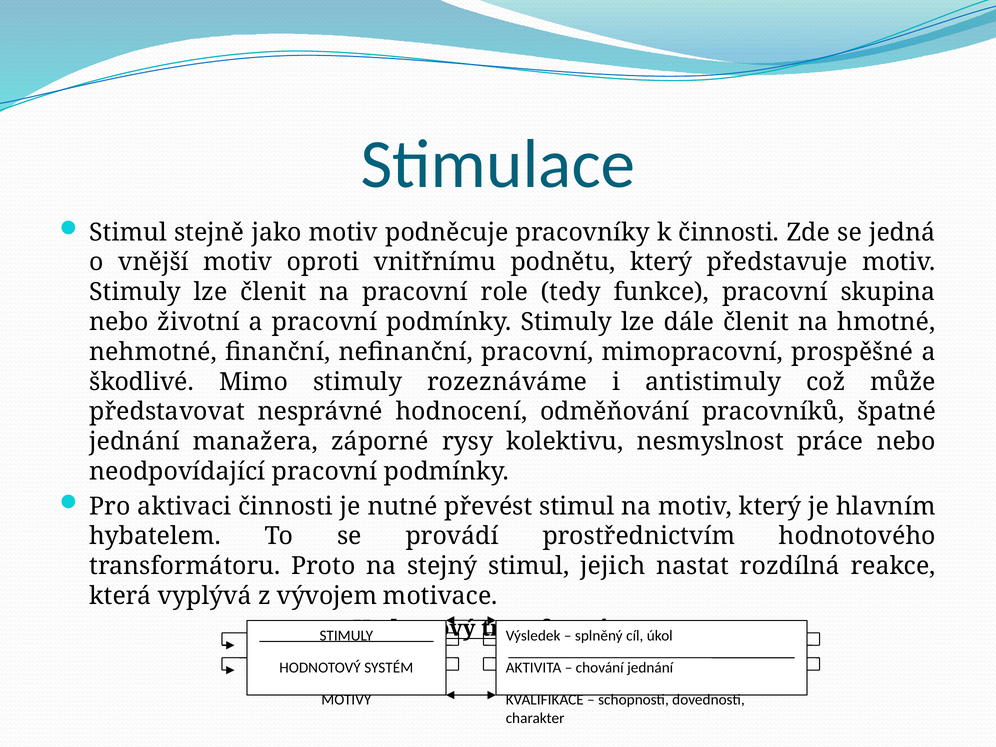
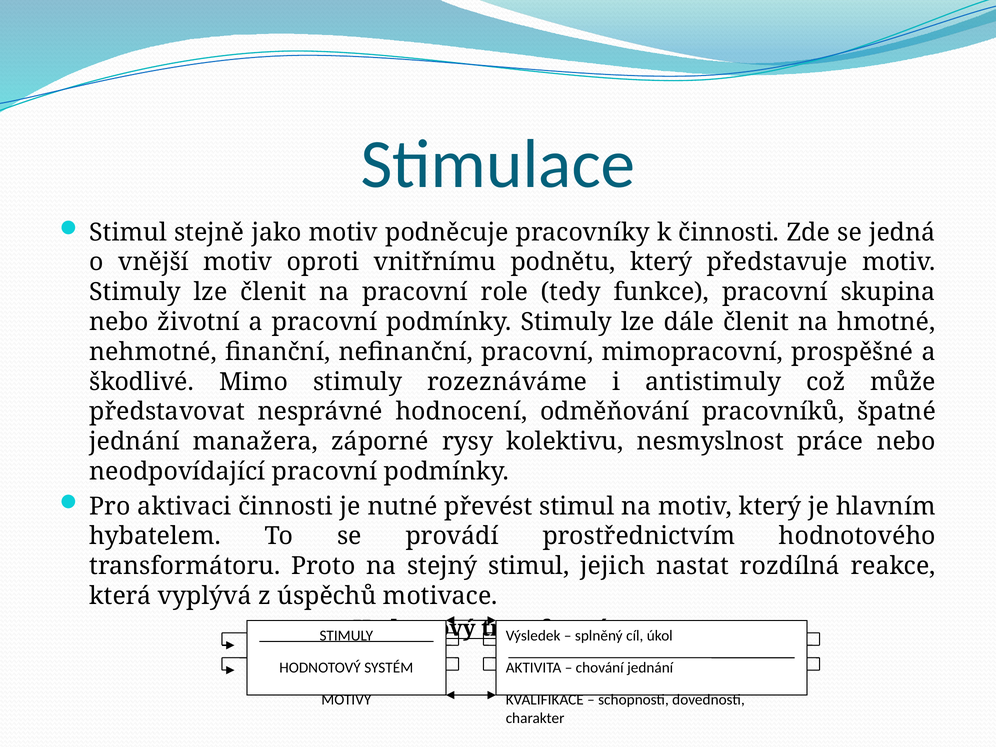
vývojem: vývojem -> úspěchů
